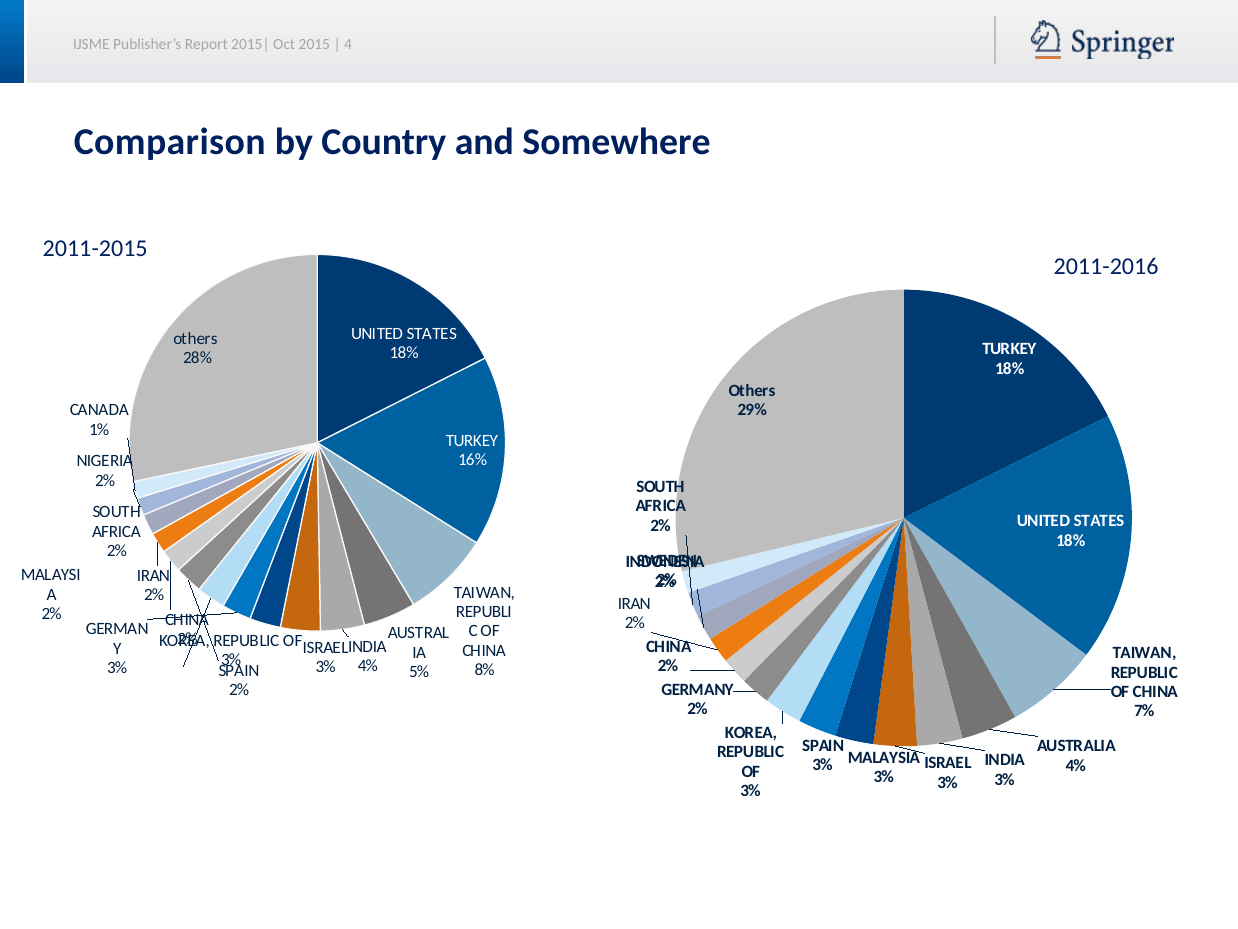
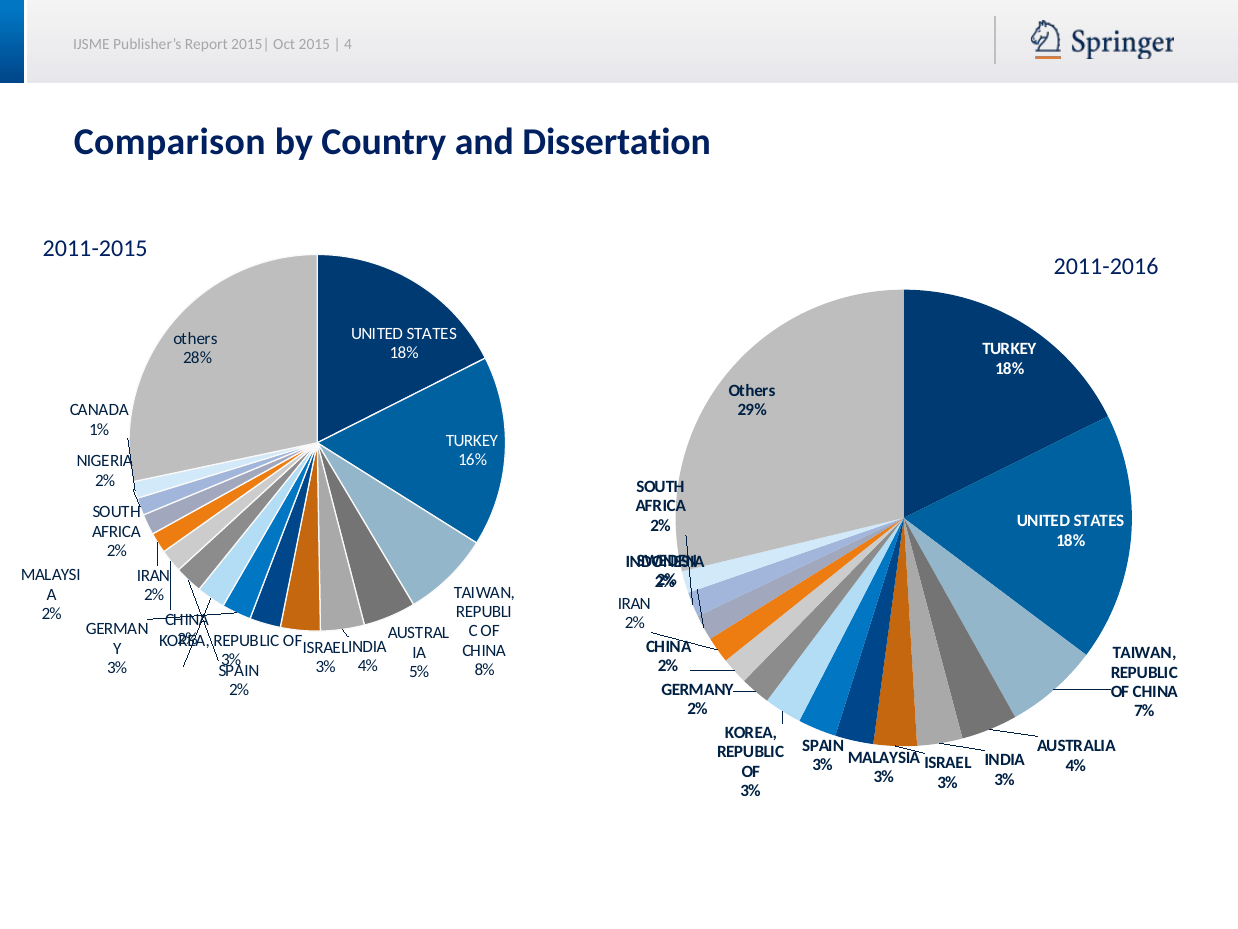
Somewhere: Somewhere -> Dissertation
